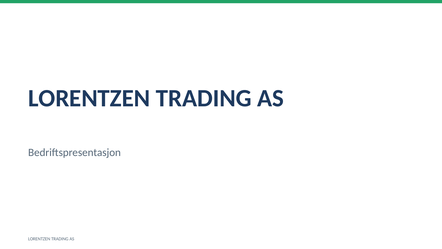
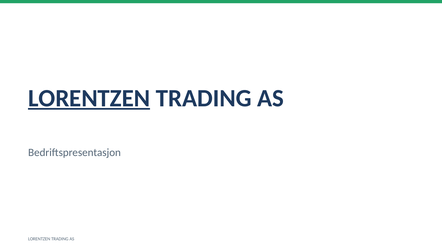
LORENTZEN at (89, 98) underline: none -> present
